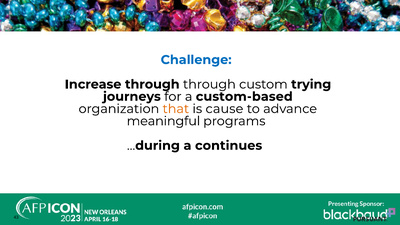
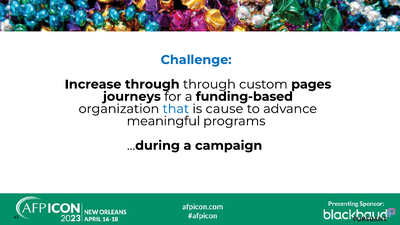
trying: trying -> pages
custom-based: custom-based -> funding-based
that colour: orange -> blue
continues: continues -> campaign
